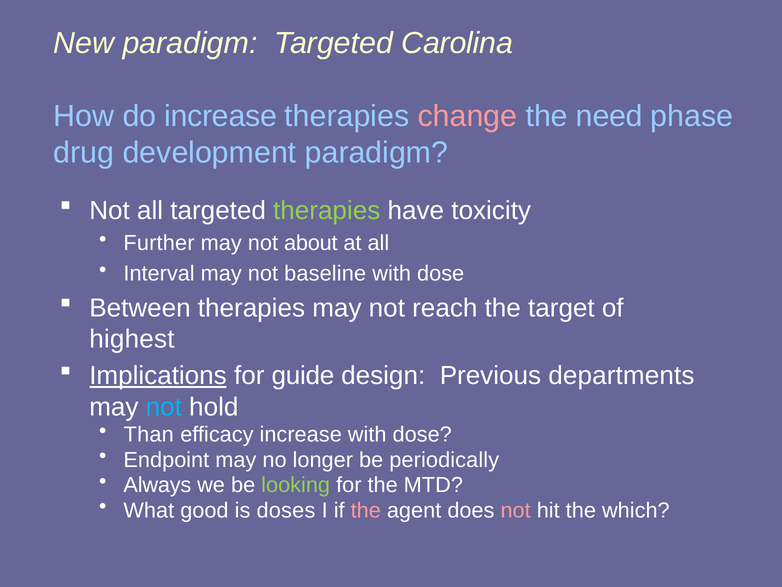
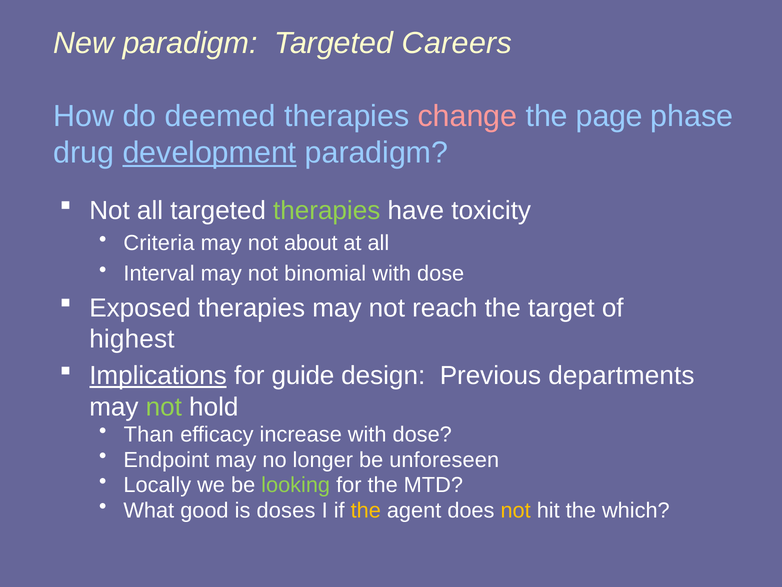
Carolina: Carolina -> Careers
do increase: increase -> deemed
need: need -> page
development underline: none -> present
Further: Further -> Criteria
baseline: baseline -> binomial
Between: Between -> Exposed
not at (164, 407) colour: light blue -> light green
periodically: periodically -> unforeseen
Always: Always -> Locally
the at (366, 510) colour: pink -> yellow
not at (516, 510) colour: pink -> yellow
